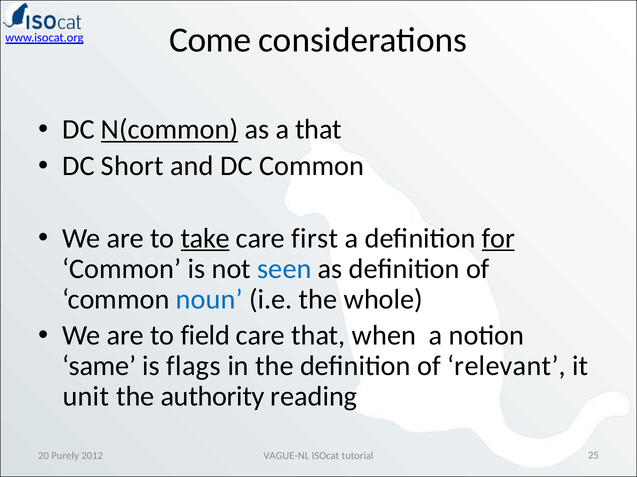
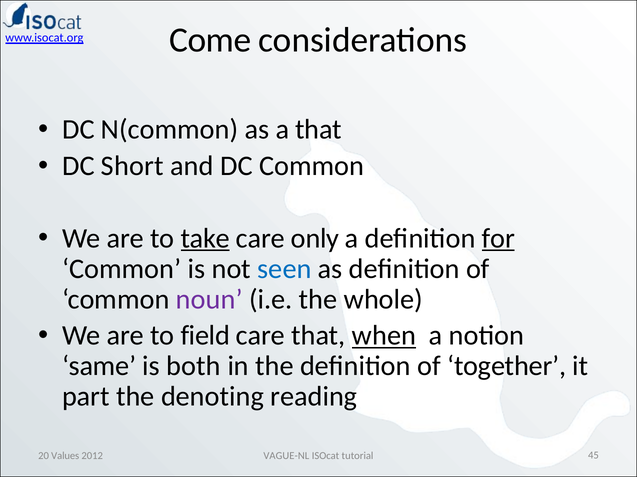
N(common underline: present -> none
first: first -> only
noun colour: blue -> purple
when underline: none -> present
flags: flags -> both
relevant: relevant -> together
unit: unit -> part
authority: authority -> denoting
Purely: Purely -> Values
25: 25 -> 45
